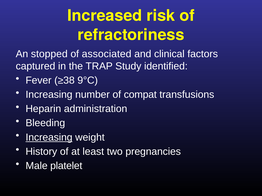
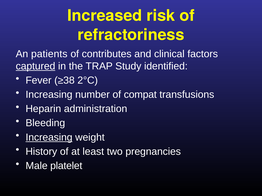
stopped: stopped -> patients
associated: associated -> contributes
captured underline: none -> present
9°C: 9°C -> 2°C
